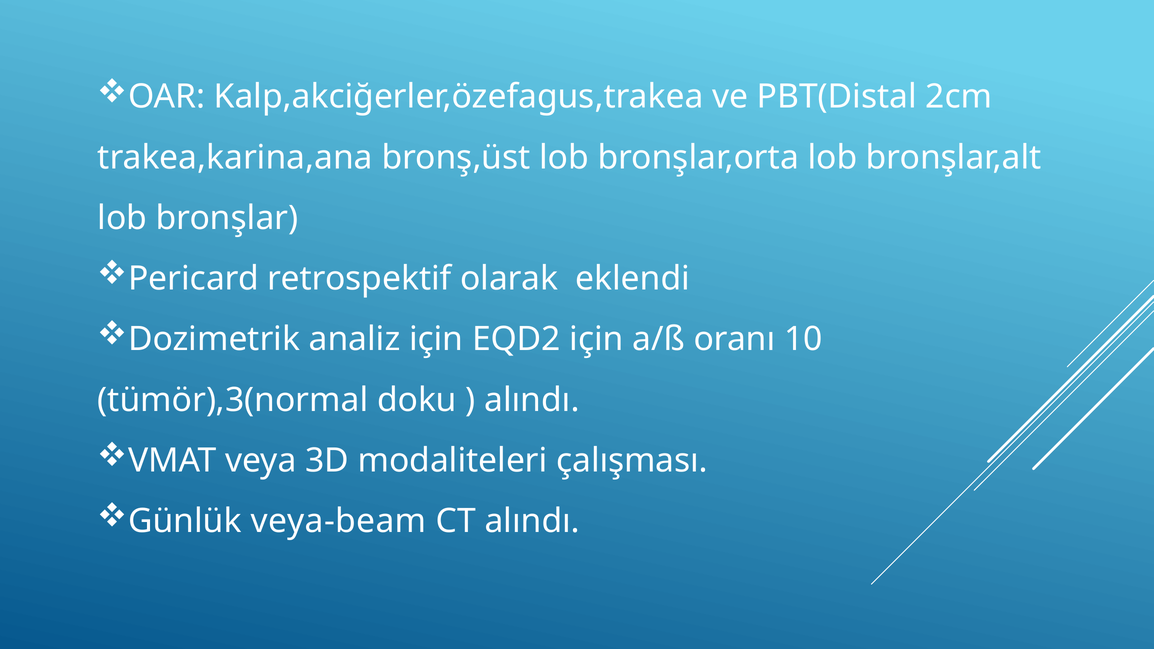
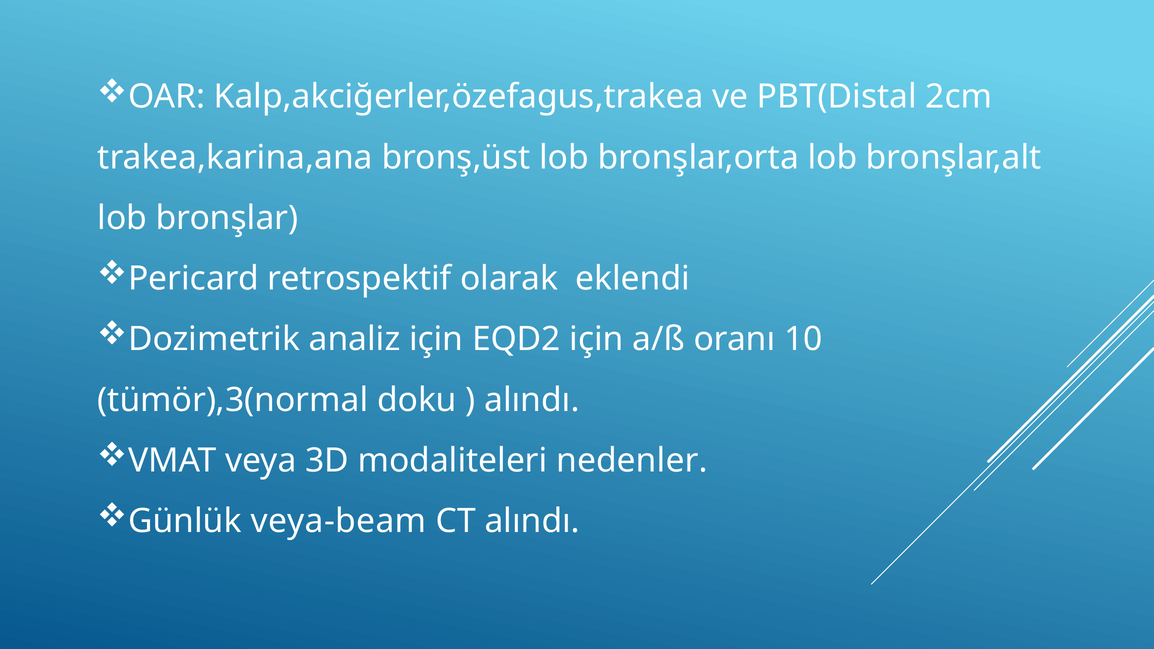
çalışması: çalışması -> nedenler
